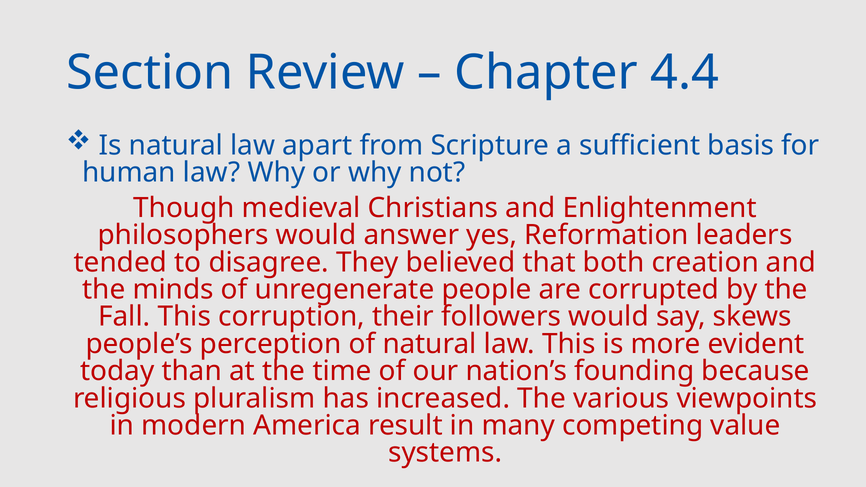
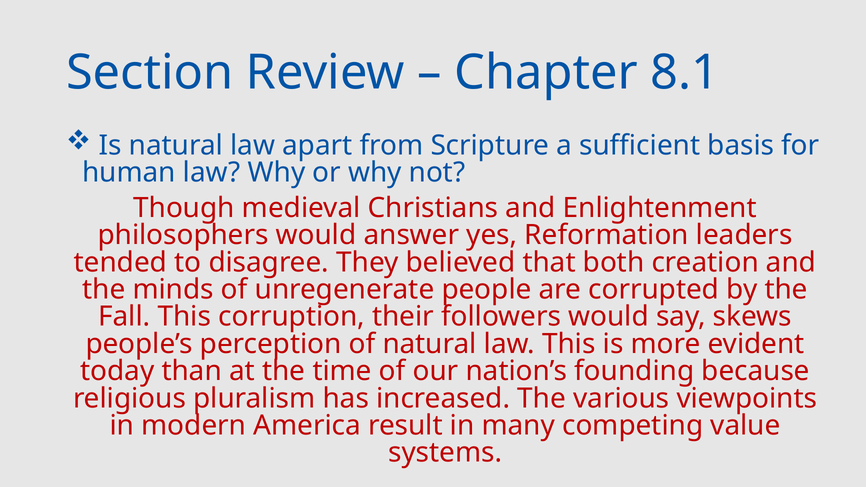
4.4: 4.4 -> 8.1
